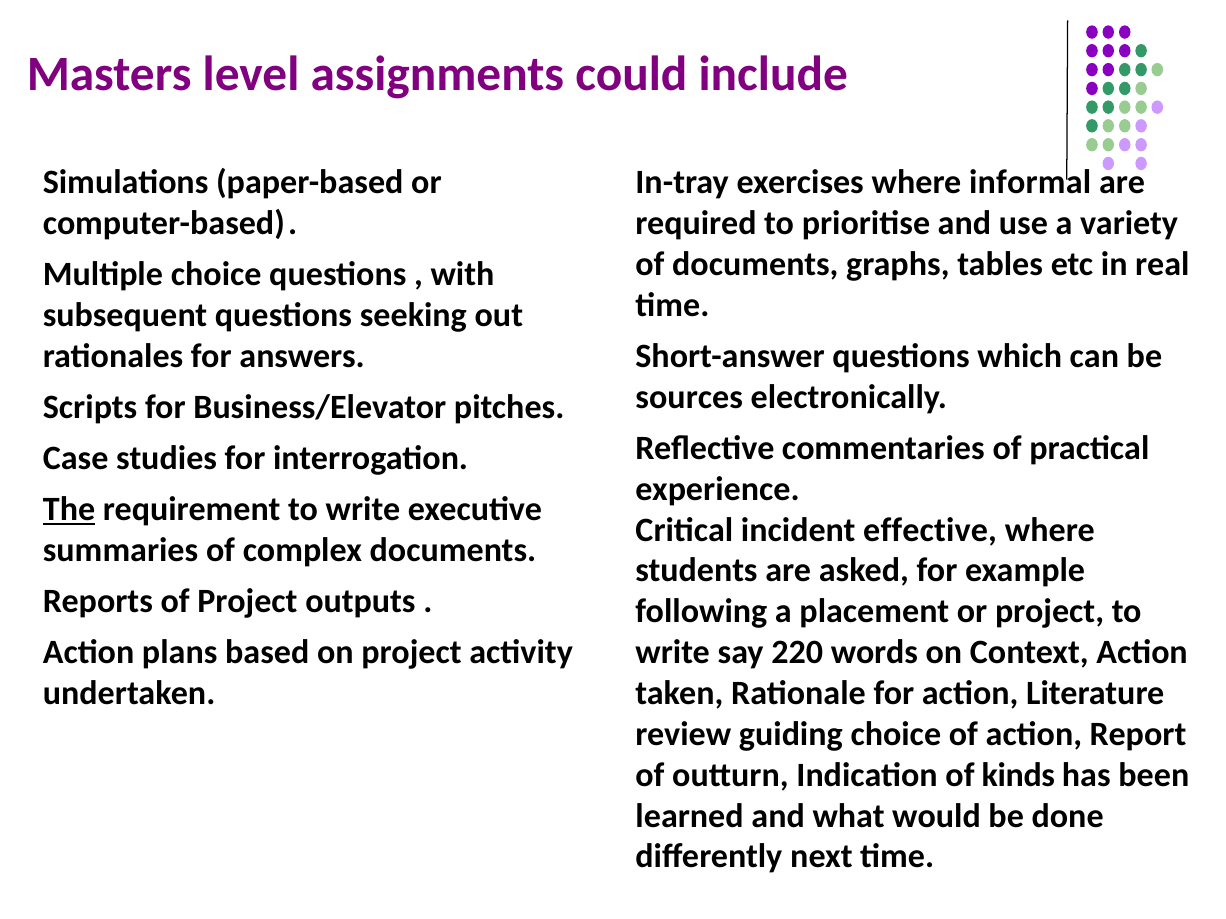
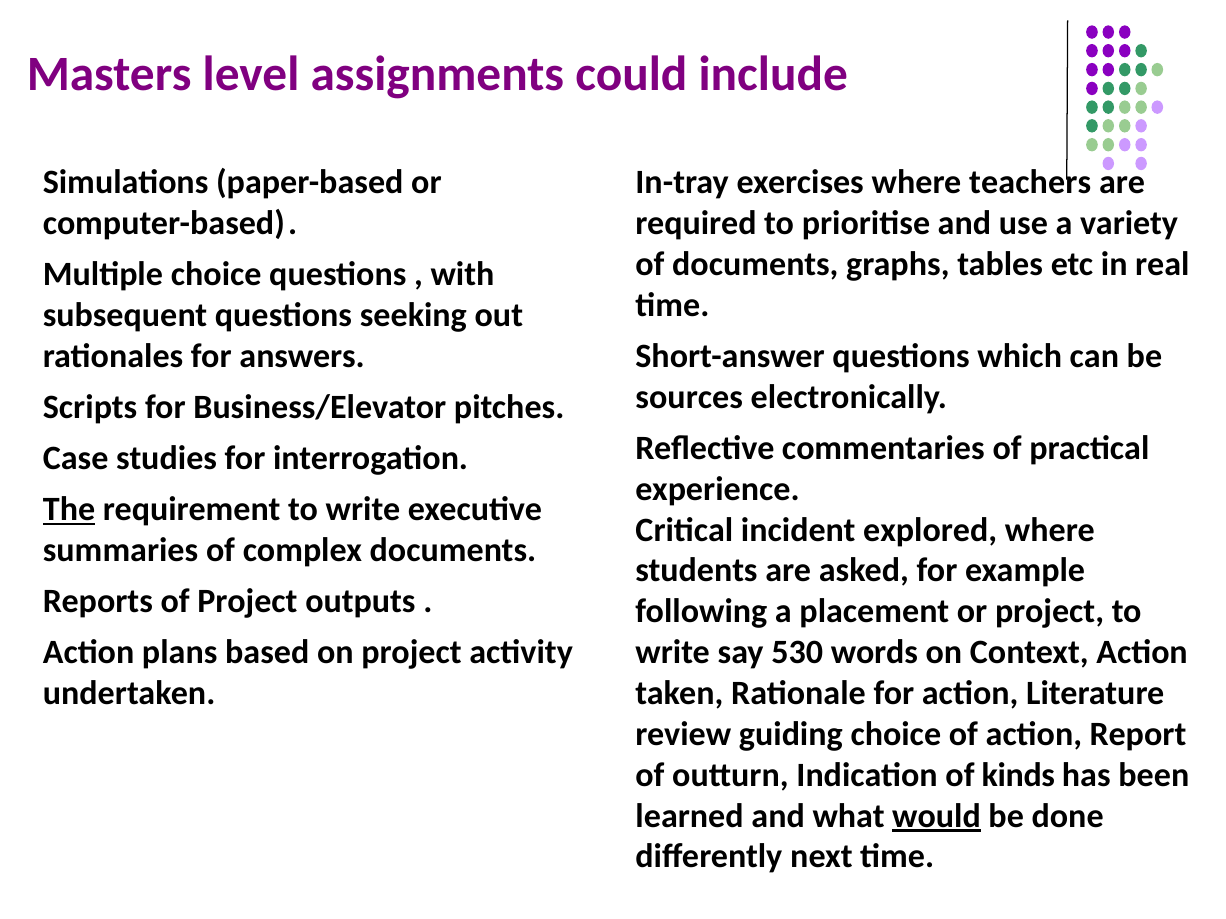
informal: informal -> teachers
effective: effective -> explored
220: 220 -> 530
would underline: none -> present
